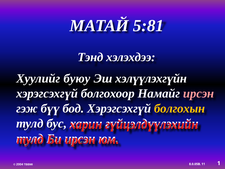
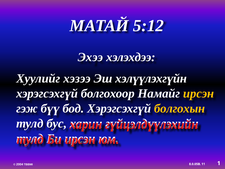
5:81: 5:81 -> 5:12
Тэнд: Тэнд -> Эхээ
буюу: буюу -> хэзээ
ирсэн at (199, 93) colour: pink -> yellow
